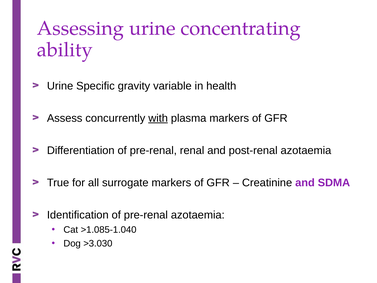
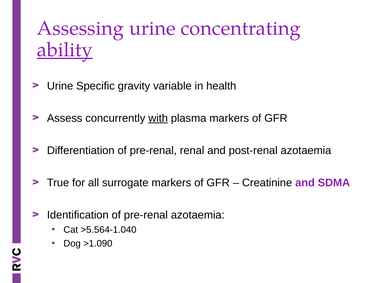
ability underline: none -> present
>1.085-1.040: >1.085-1.040 -> >5.564-1.040
>3.030: >3.030 -> >1.090
